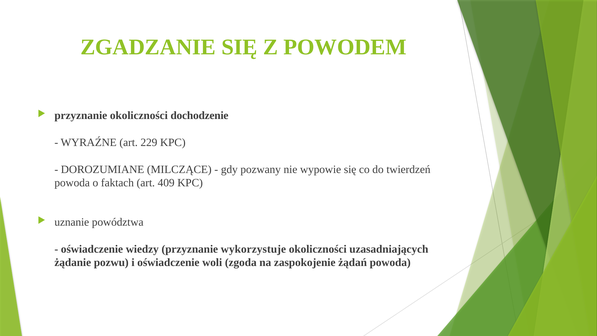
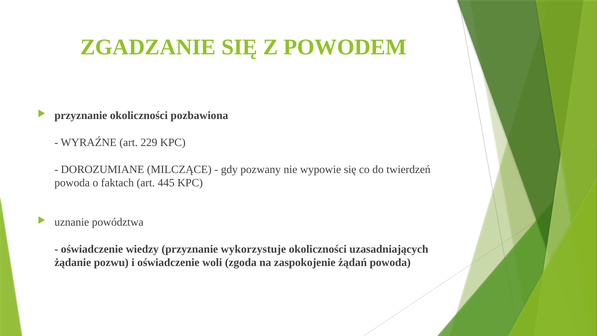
dochodzenie: dochodzenie -> pozbawiona
409: 409 -> 445
